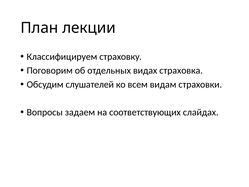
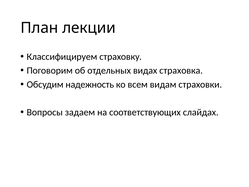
слушателей: слушателей -> надежность
